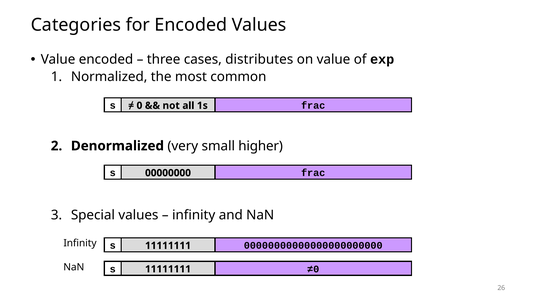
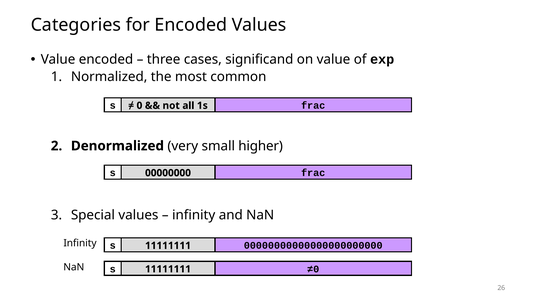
distributes: distributes -> significand
